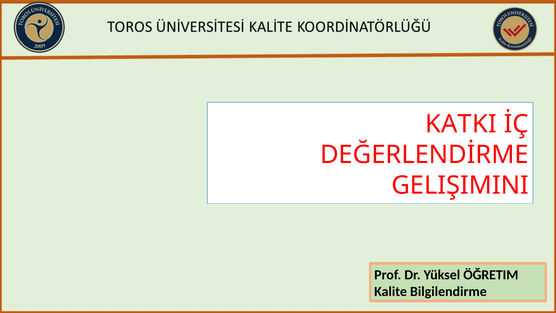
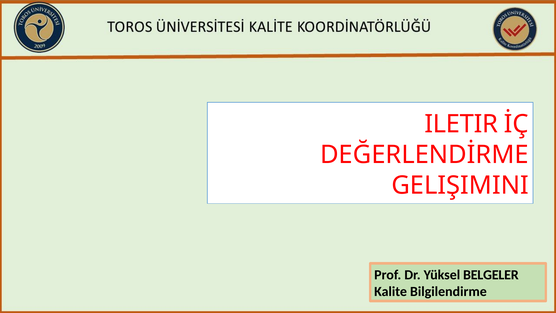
KATKI: KATKI -> ILETIR
ÖĞRETIM: ÖĞRETIM -> BELGELER
